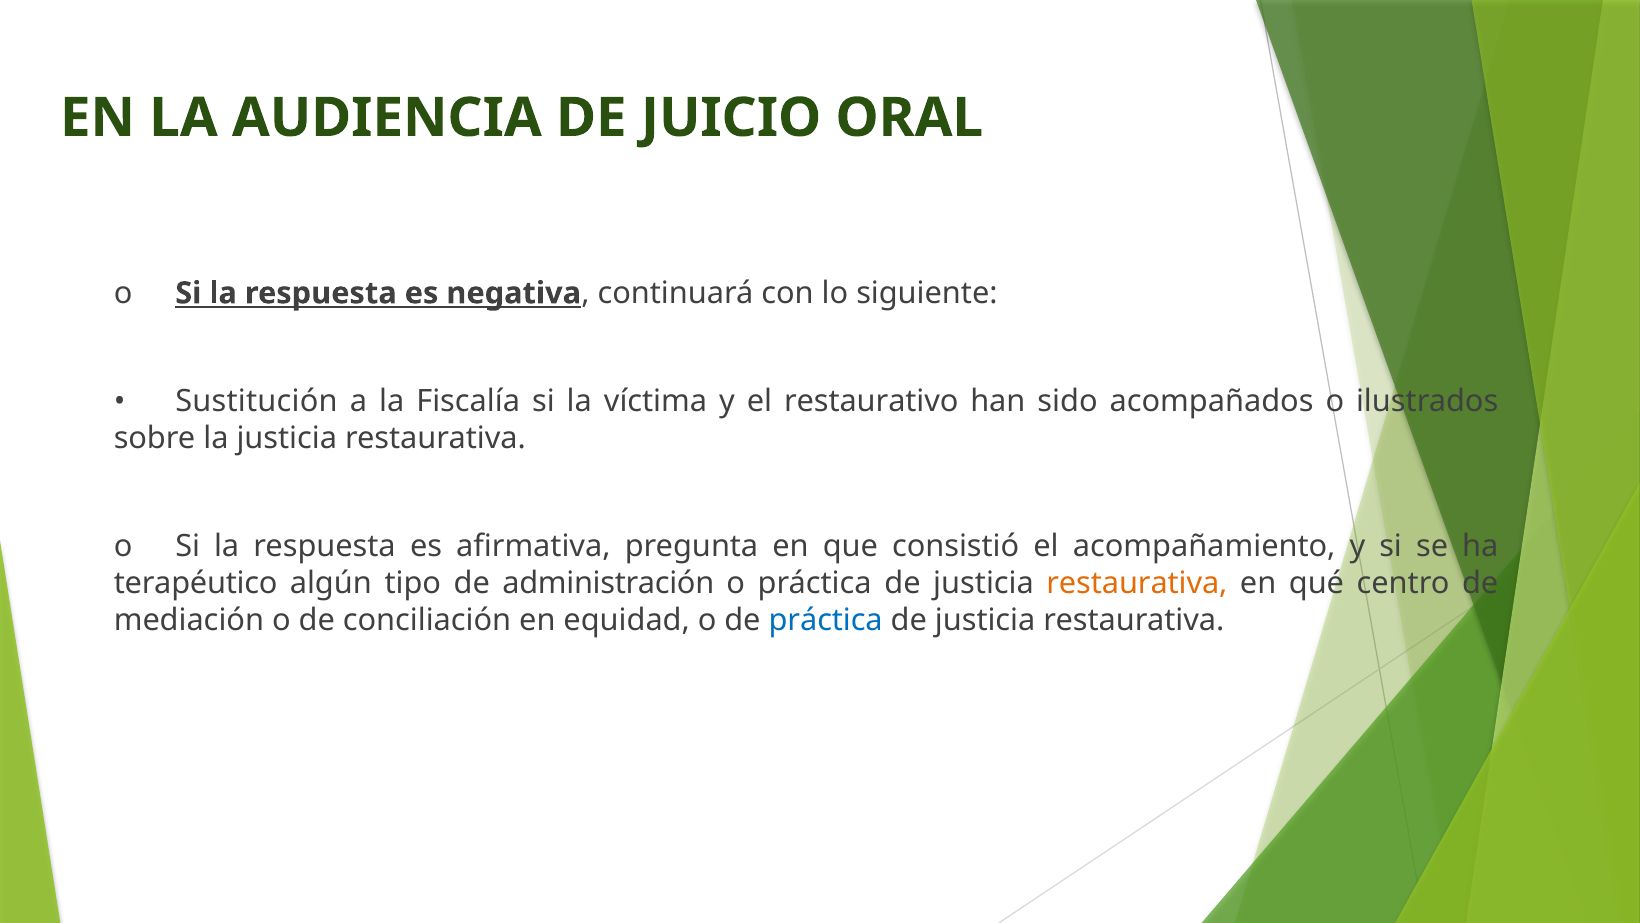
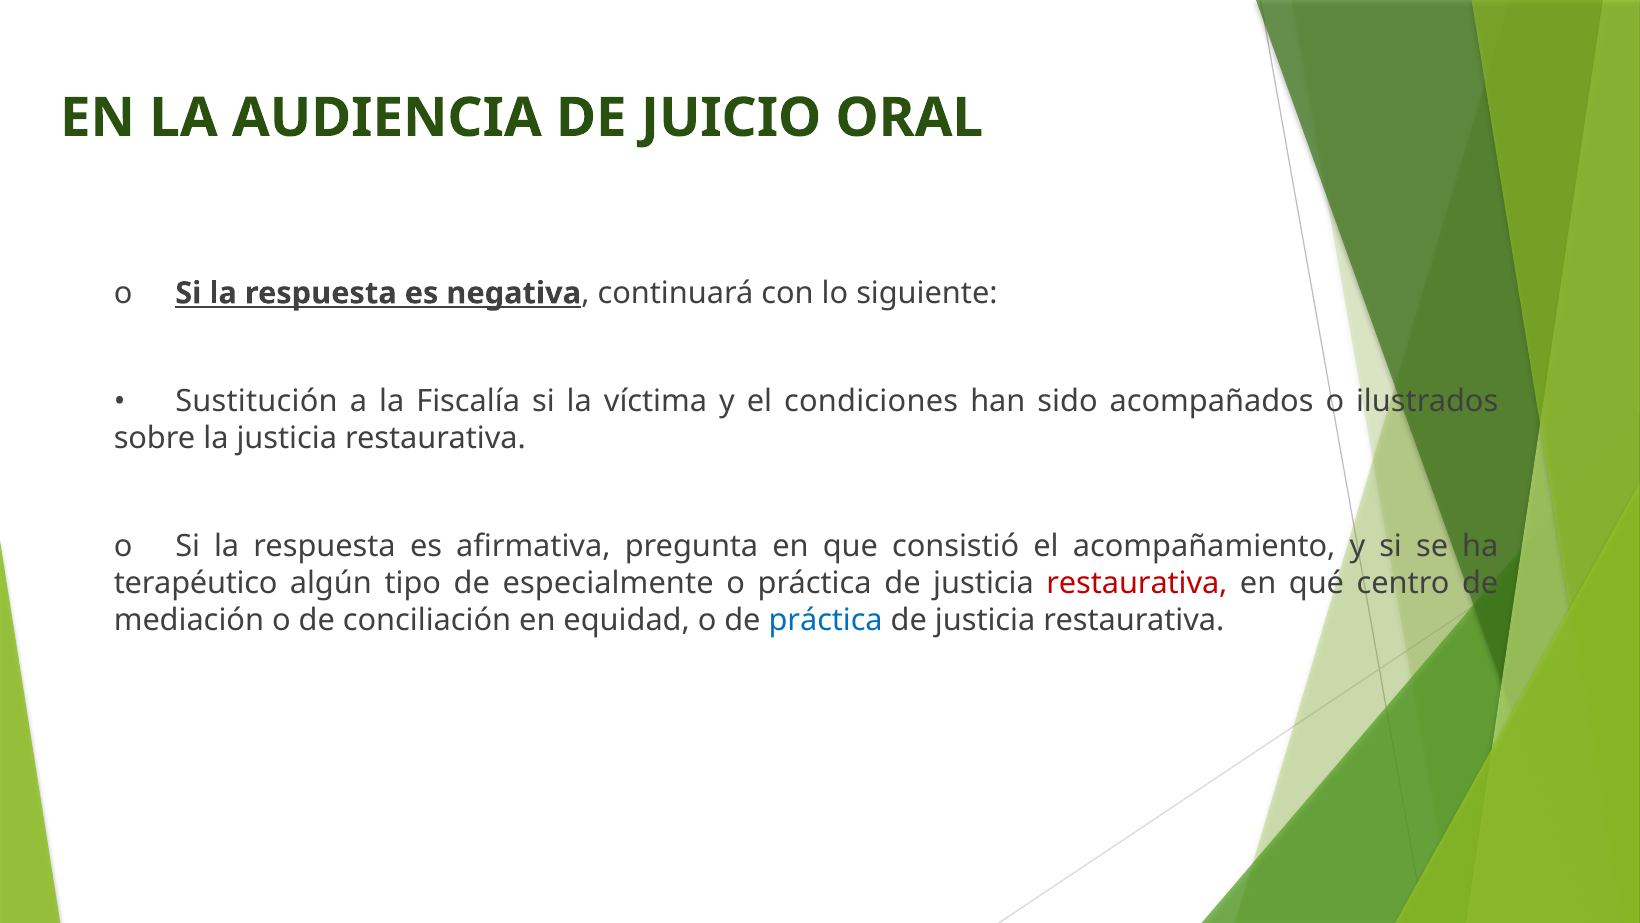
restaurativo: restaurativo -> condiciones
administración: administración -> especialmente
restaurativa at (1137, 583) colour: orange -> red
